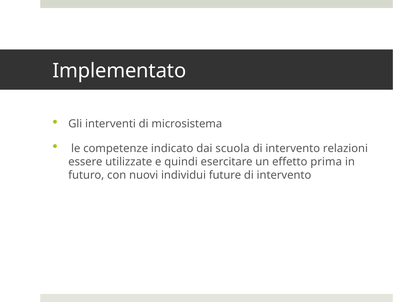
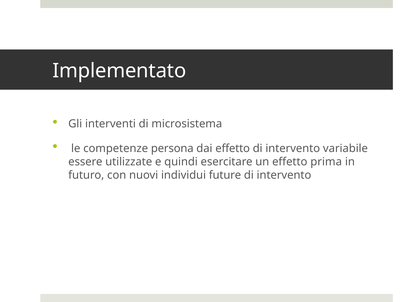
indicato: indicato -> persona
dai scuola: scuola -> effetto
relazioni: relazioni -> variabile
